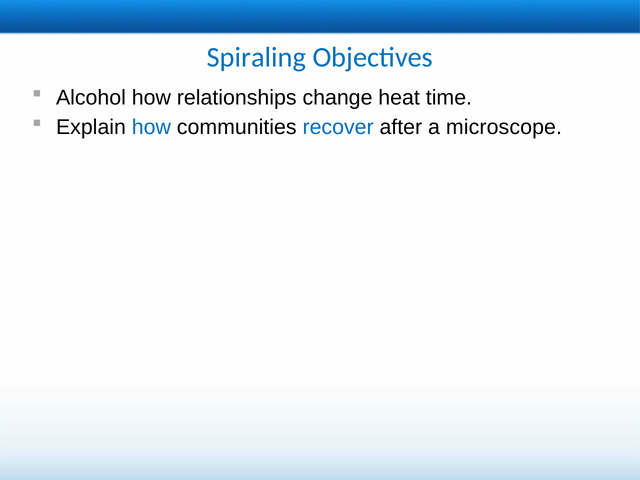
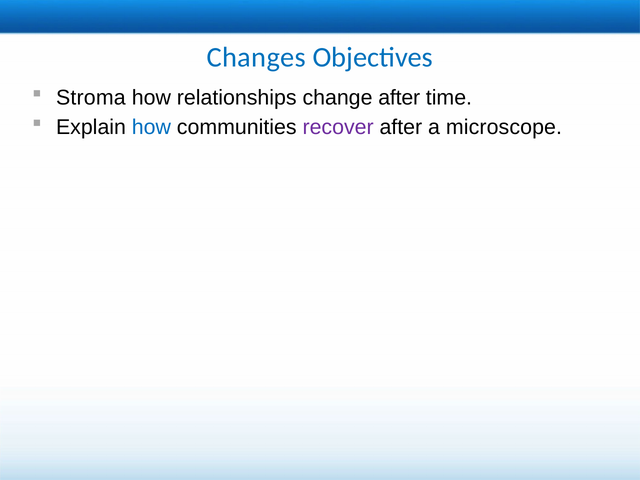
Spiraling: Spiraling -> Changes
Alcohol: Alcohol -> Stroma
change heat: heat -> after
recover colour: blue -> purple
